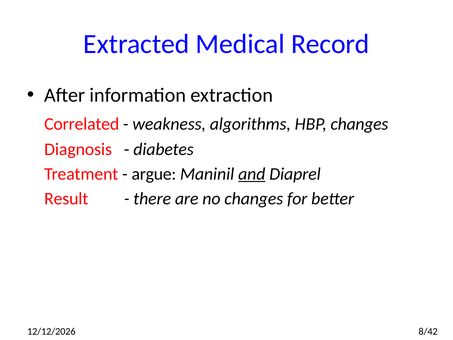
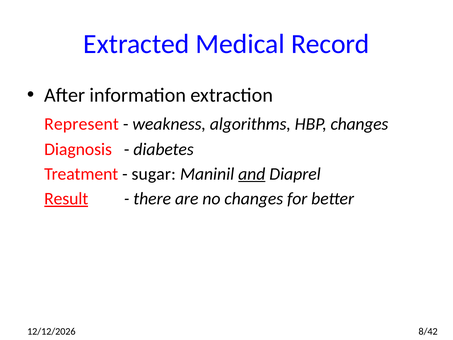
Correlated: Correlated -> Represent
argue: argue -> sugar
Result underline: none -> present
